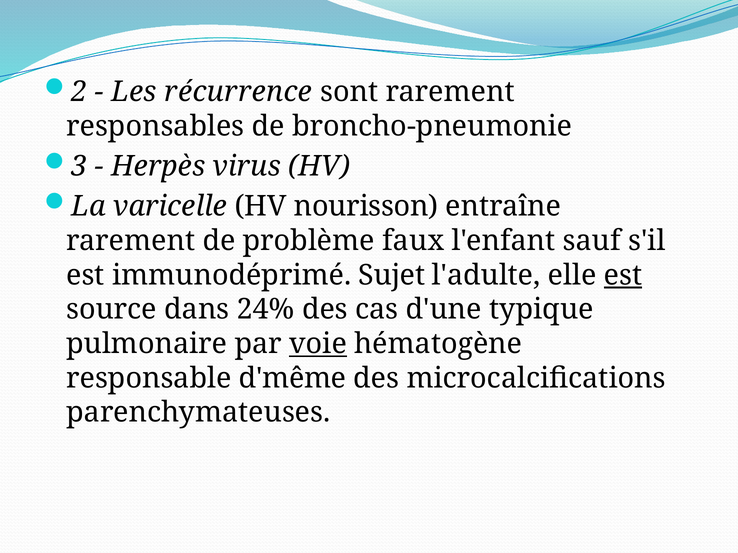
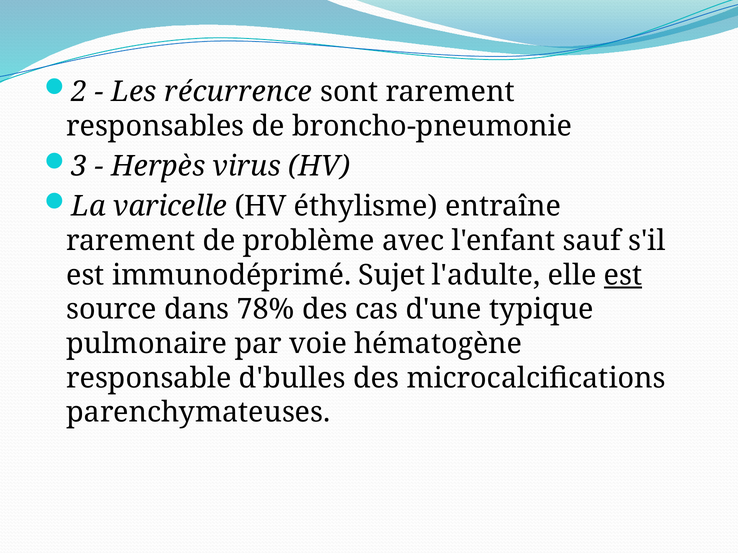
nourisson: nourisson -> éthylisme
faux: faux -> avec
24%: 24% -> 78%
voie underline: present -> none
d'même: d'même -> d'bulles
